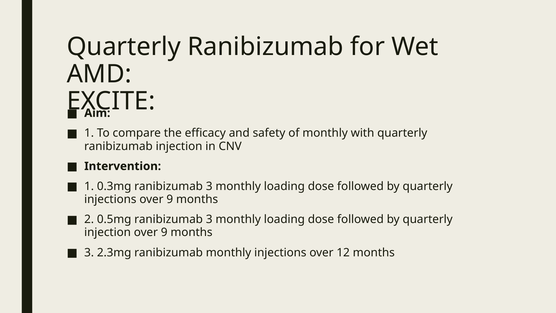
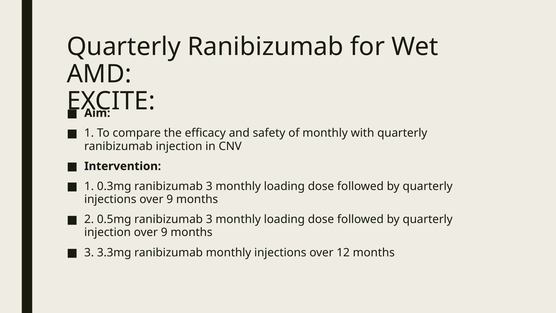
2.3mg: 2.3mg -> 3.3mg
